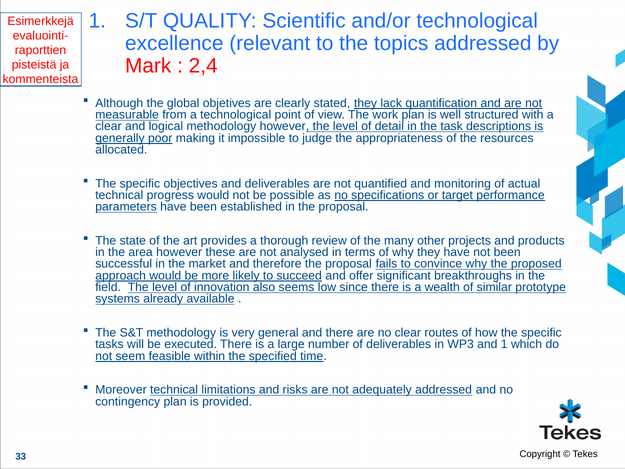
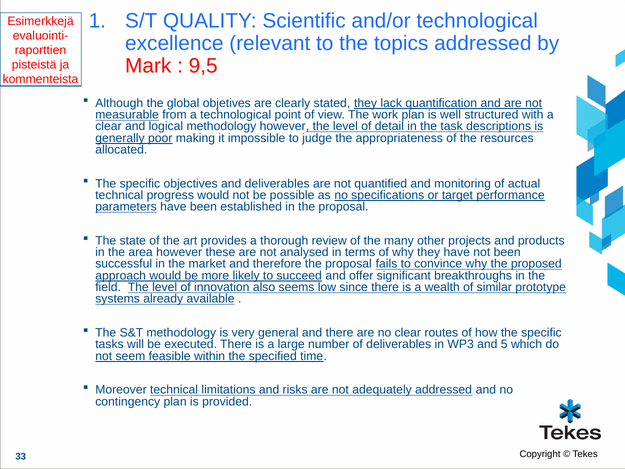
2,4: 2,4 -> 9,5
and 1: 1 -> 5
